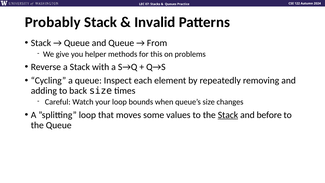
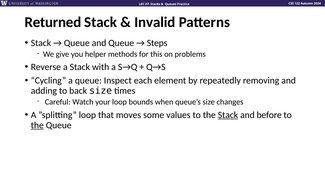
Probably: Probably -> Returned
From: From -> Steps
the at (37, 125) underline: none -> present
